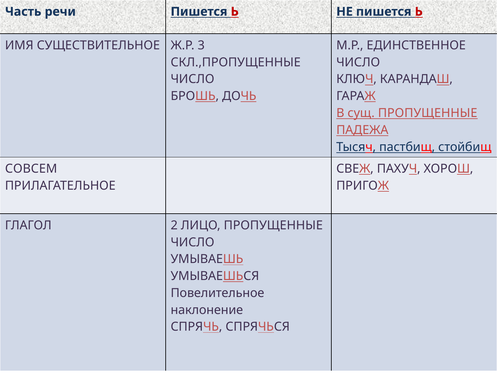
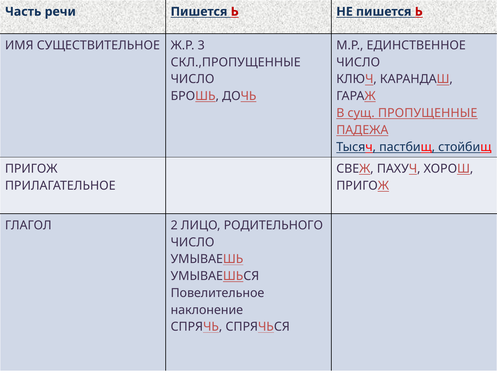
СОВСЕМ at (31, 169): СОВСЕМ -> ПРИГОЖ
ЛИЦО ПРОПУЩЕННЫЕ: ПРОПУЩЕННЫЕ -> РОДИТЕЛЬНОГО
